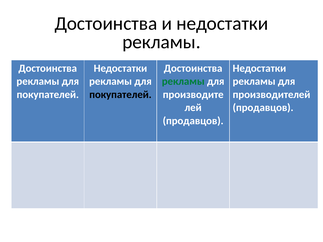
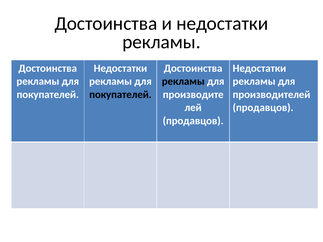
рекламы at (183, 81) colour: green -> black
